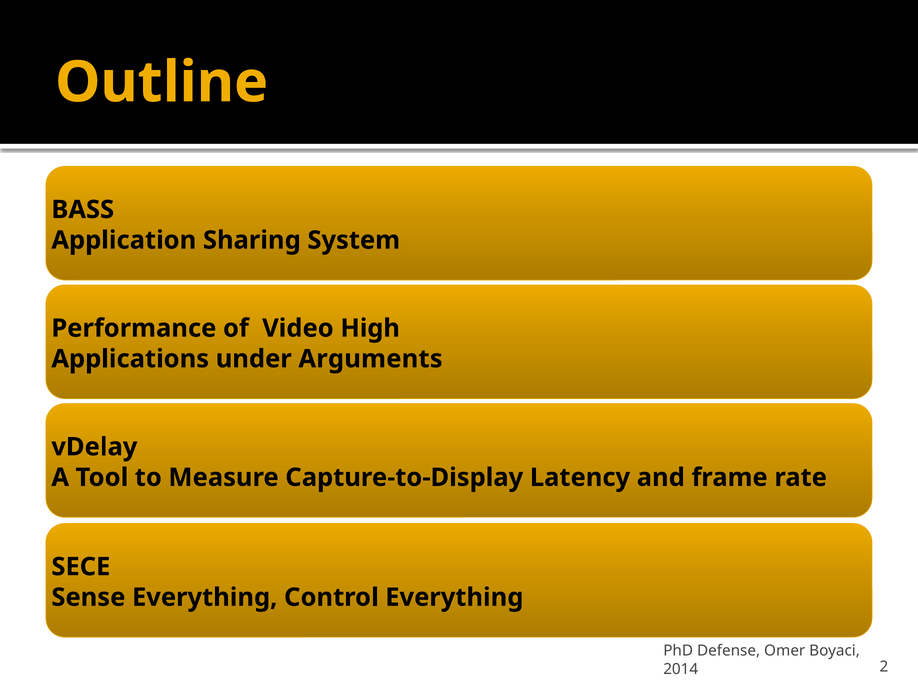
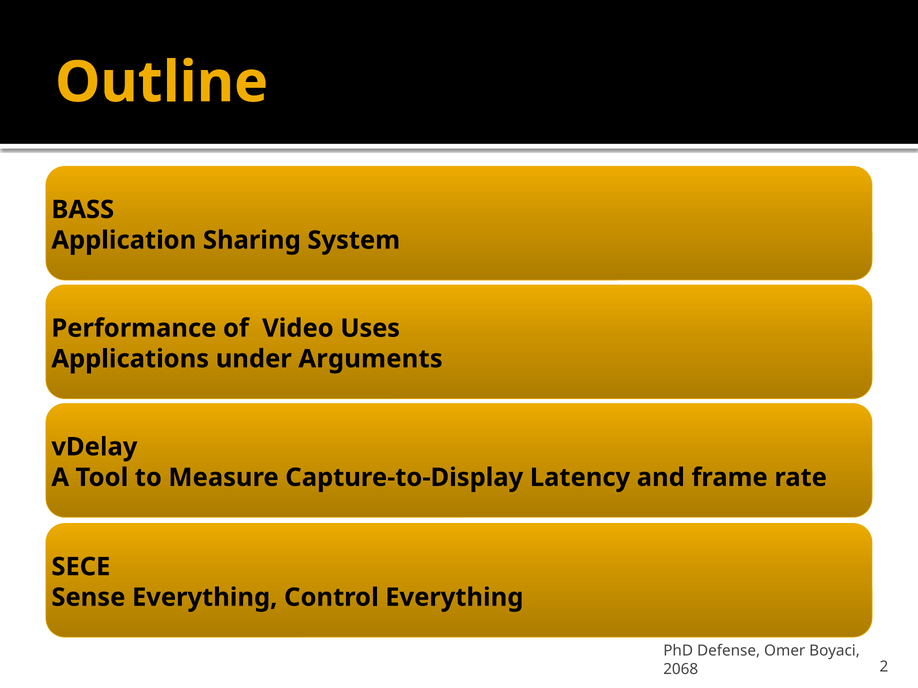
High: High -> Uses
2014: 2014 -> 2068
